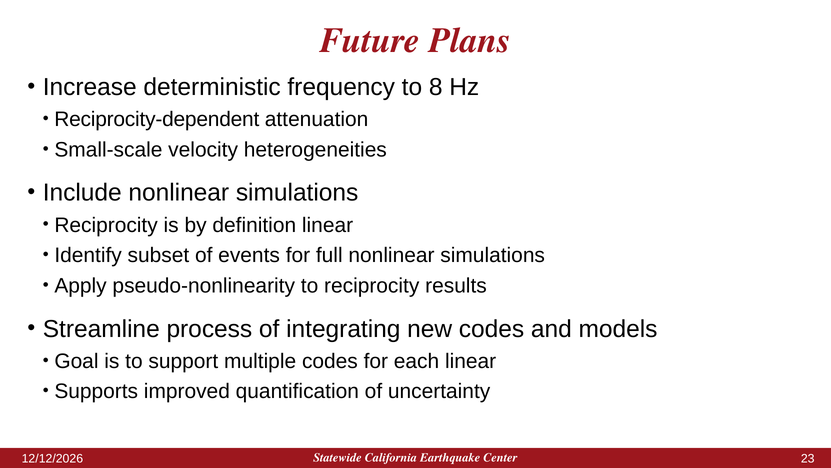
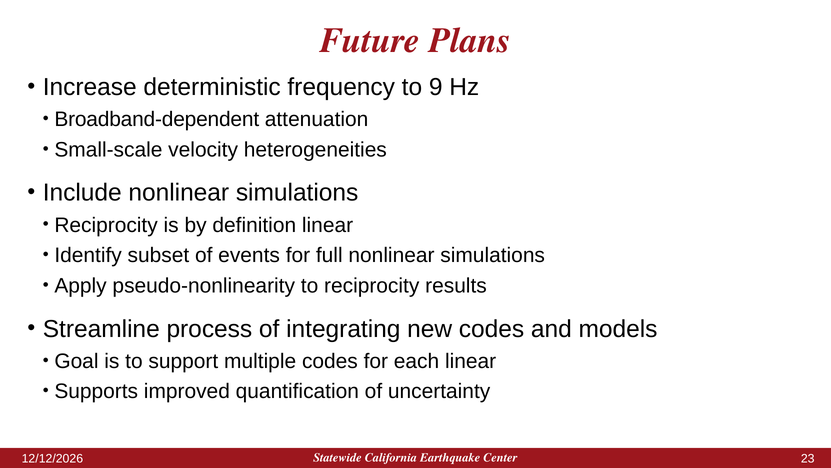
8: 8 -> 9
Reciprocity-dependent: Reciprocity-dependent -> Broadband-dependent
